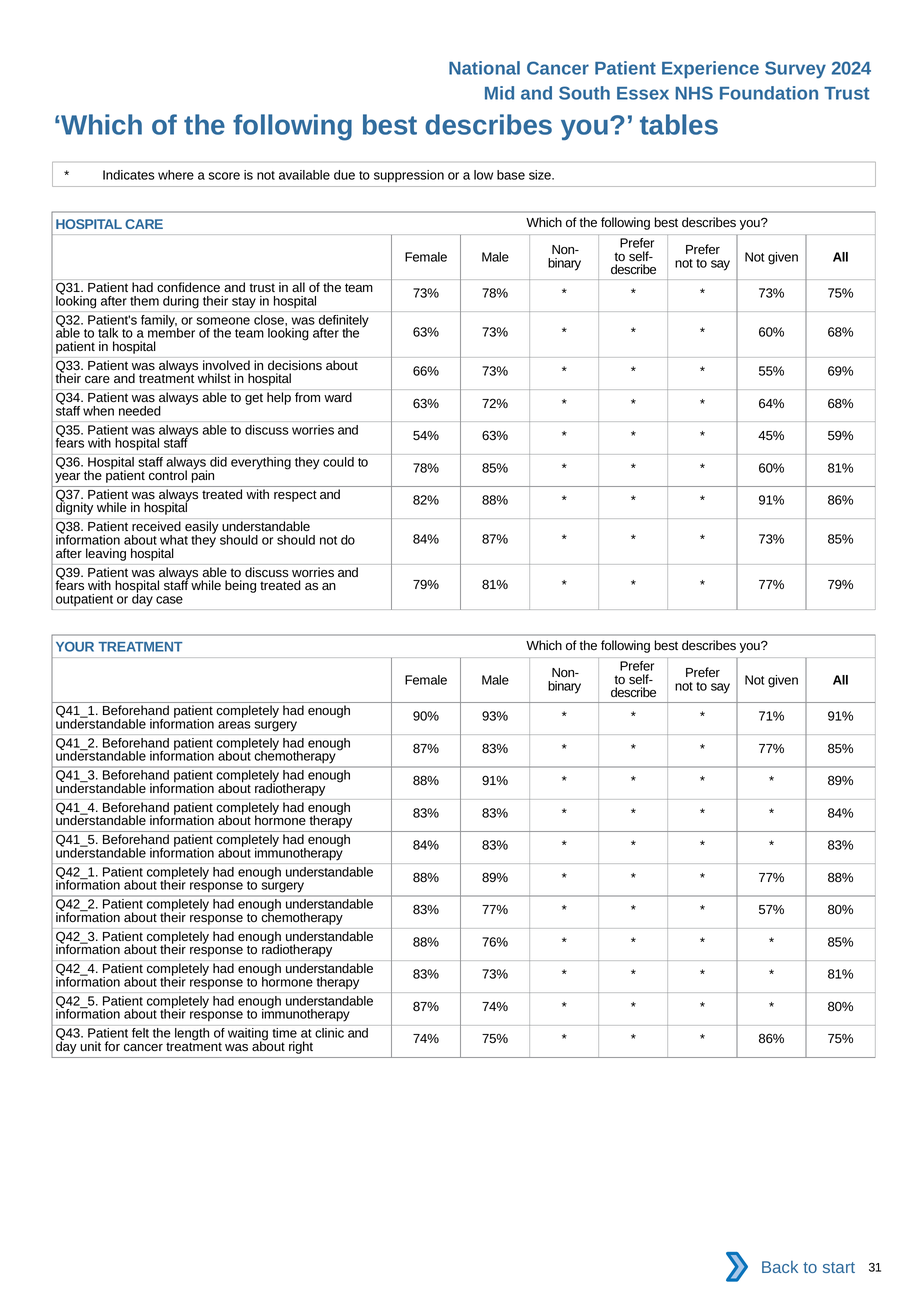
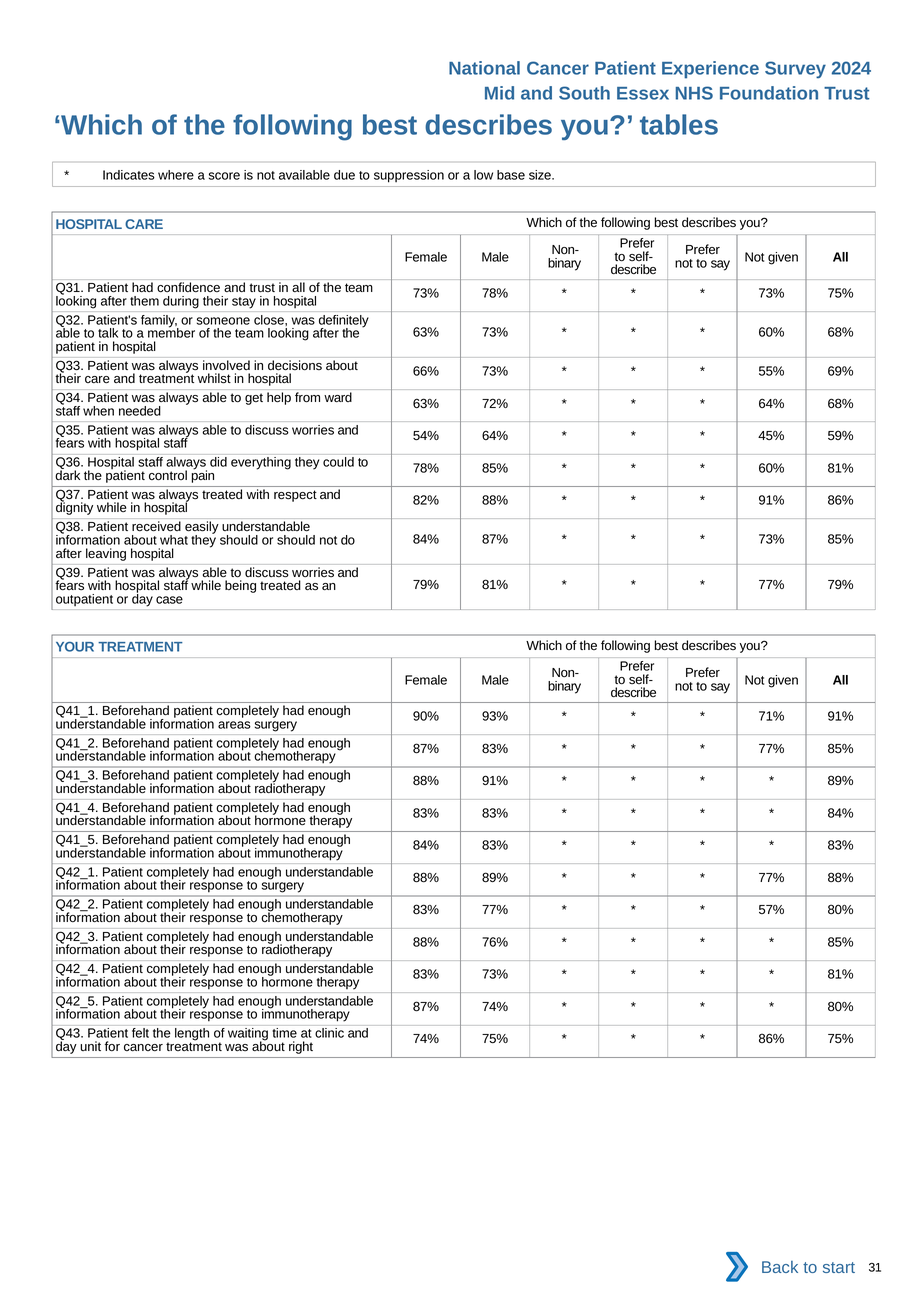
54% 63%: 63% -> 64%
year: year -> dark
